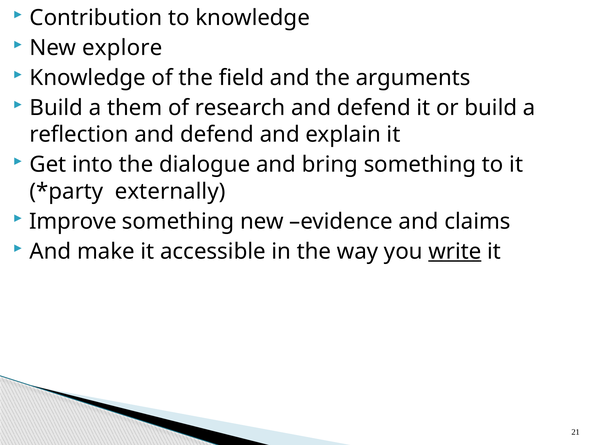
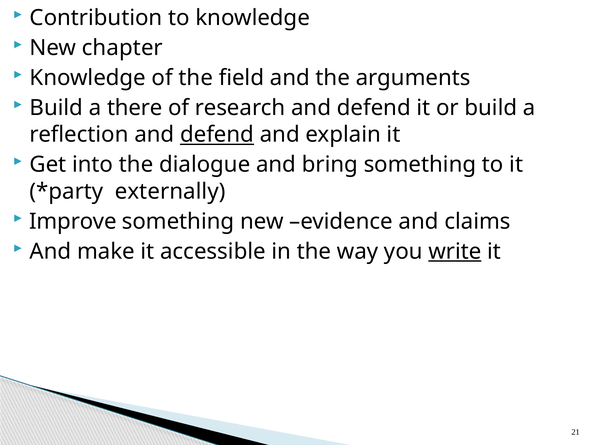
explore: explore -> chapter
them: them -> there
defend at (217, 135) underline: none -> present
